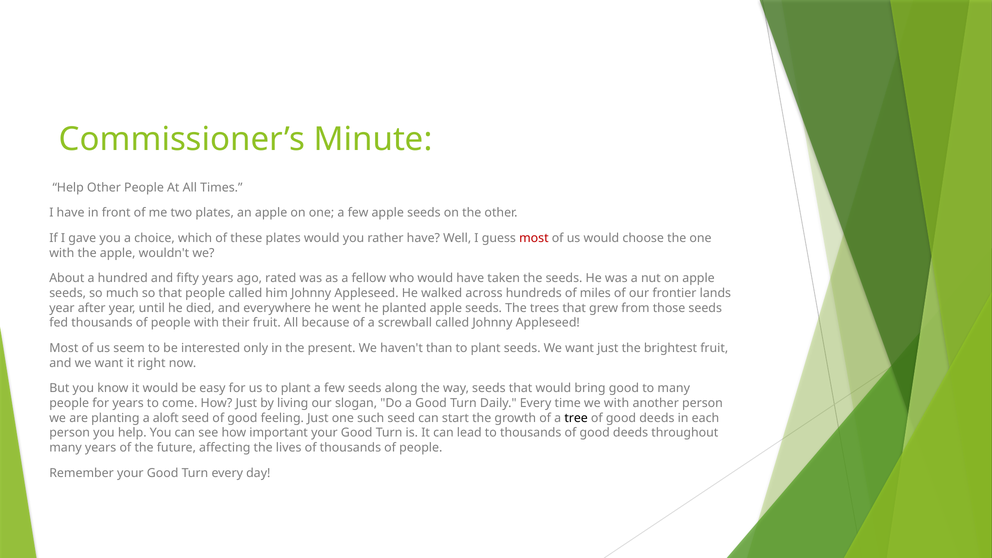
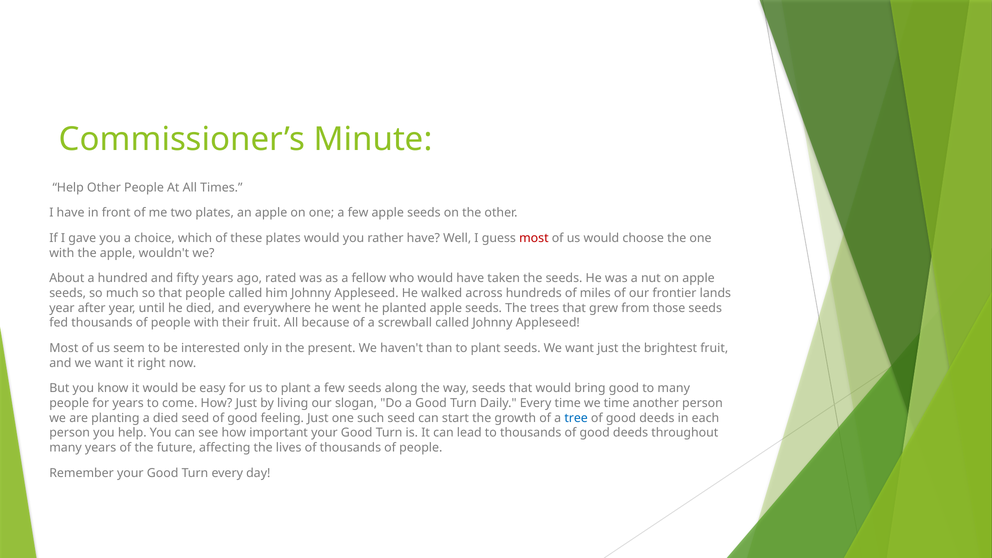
we with: with -> time
a aloft: aloft -> died
tree colour: black -> blue
